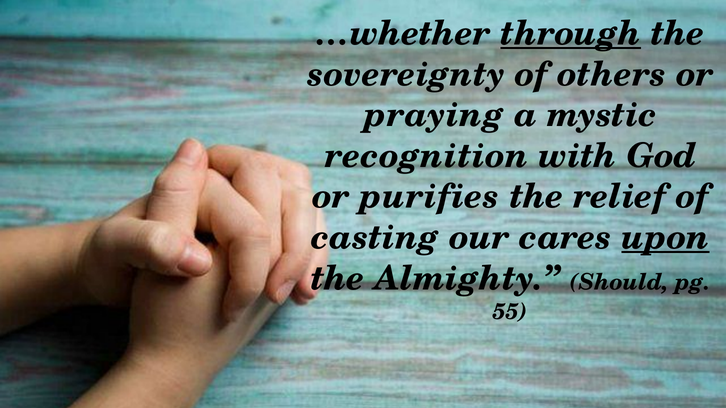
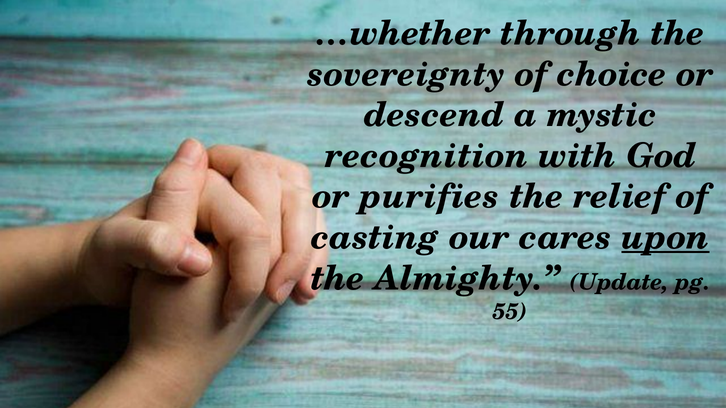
through underline: present -> none
others: others -> choice
praying: praying -> descend
Should: Should -> Update
